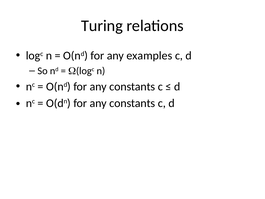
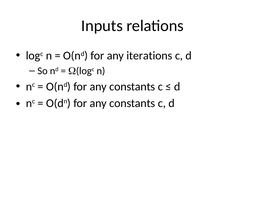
Turing: Turing -> Inputs
examples: examples -> iterations
